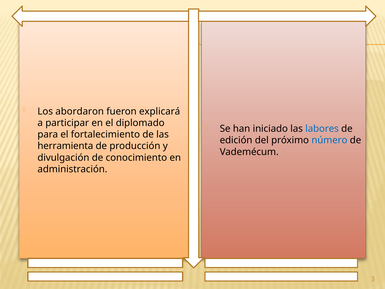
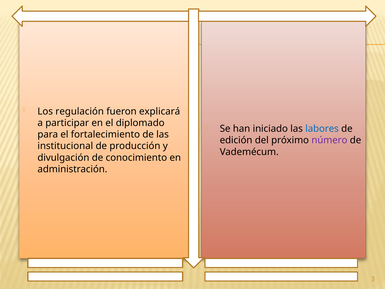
abordaron: abordaron -> regulación
número colour: blue -> purple
herramienta: herramienta -> institucional
